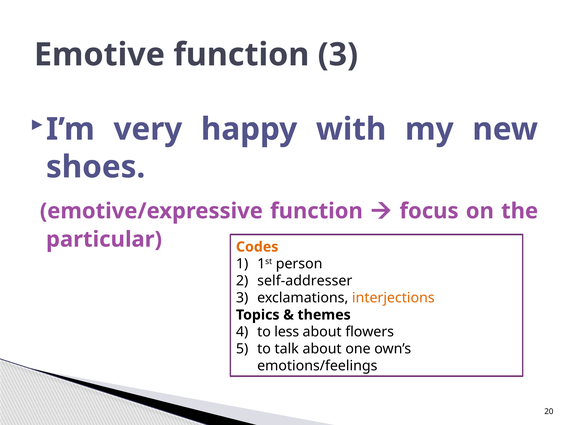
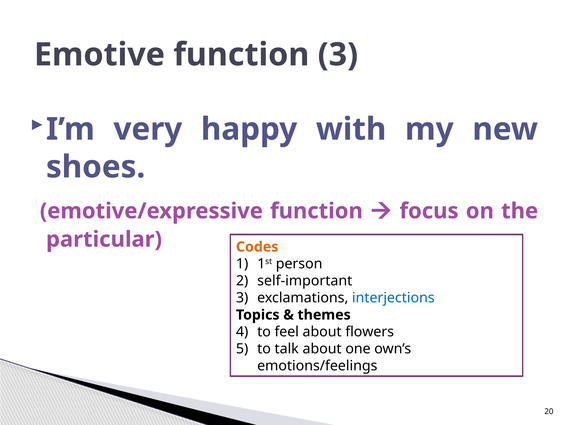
self-addresser: self-addresser -> self-important
interjections colour: orange -> blue
less: less -> feel
